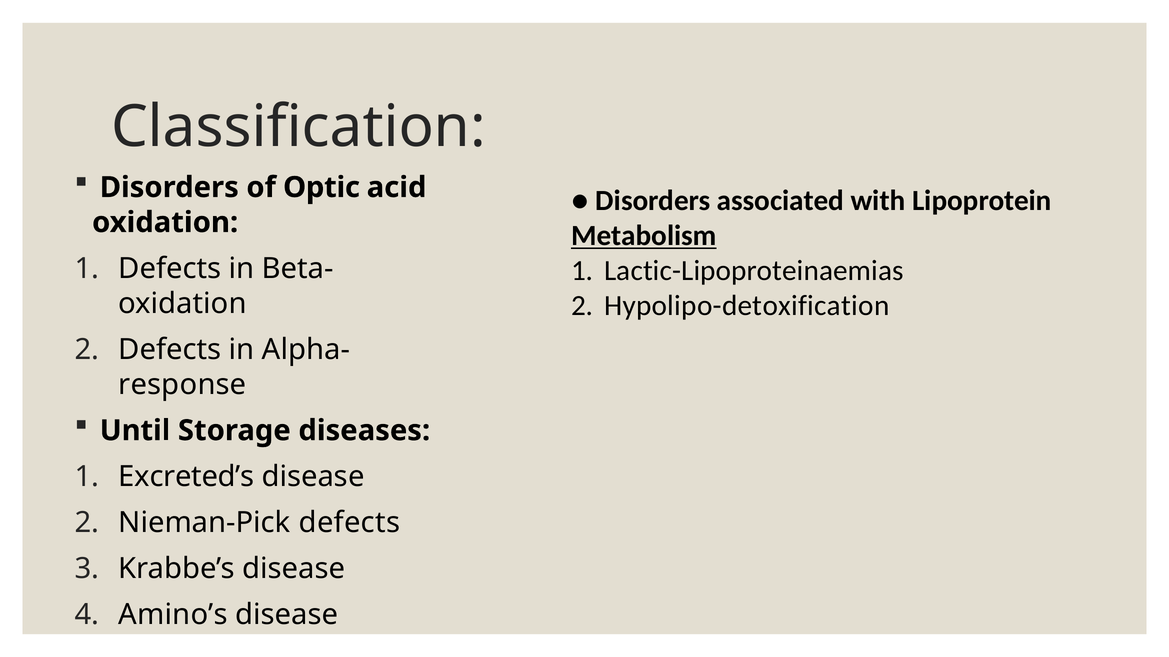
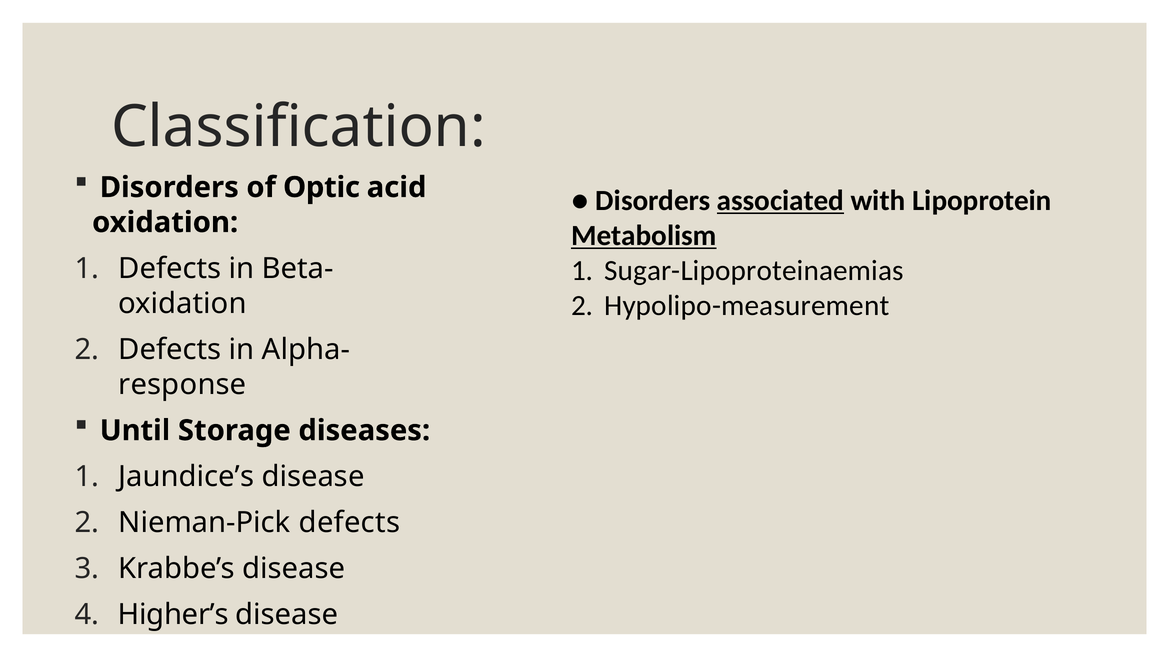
associated underline: none -> present
Lactic-Lipoproteinaemias: Lactic-Lipoproteinaemias -> Sugar-Lipoproteinaemias
Hypolipo-detoxification: Hypolipo-detoxification -> Hypolipo-measurement
Excreted’s: Excreted’s -> Jaundice’s
Amino’s: Amino’s -> Higher’s
